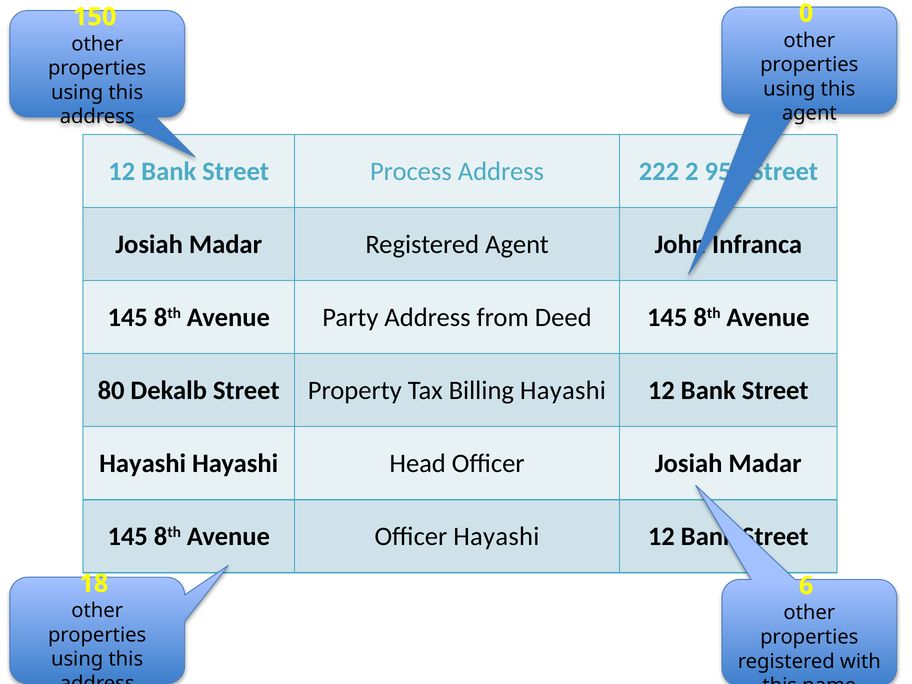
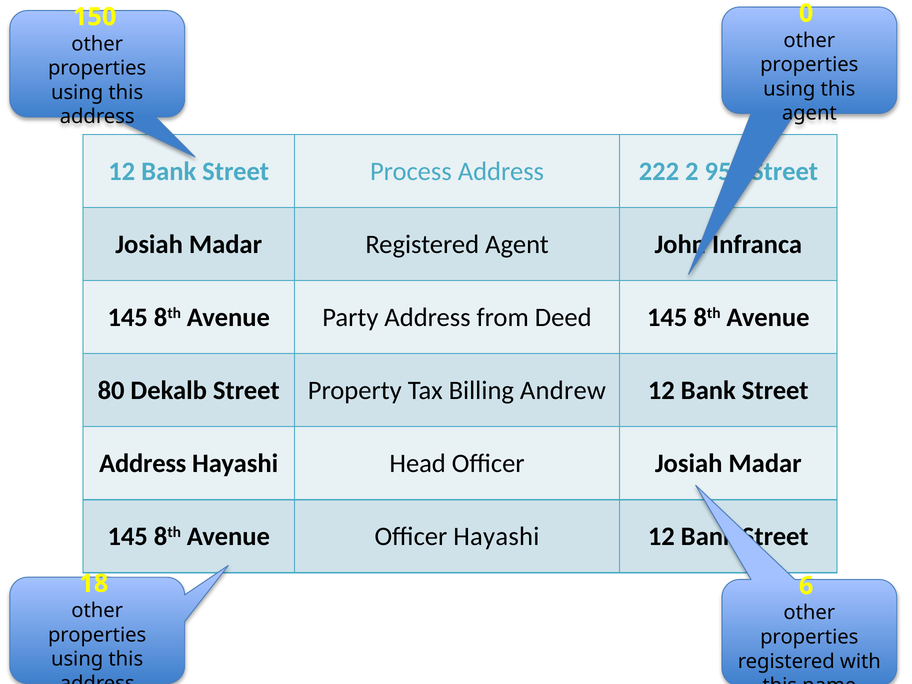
Billing Hayashi: Hayashi -> Andrew
Hayashi at (143, 464): Hayashi -> Address
